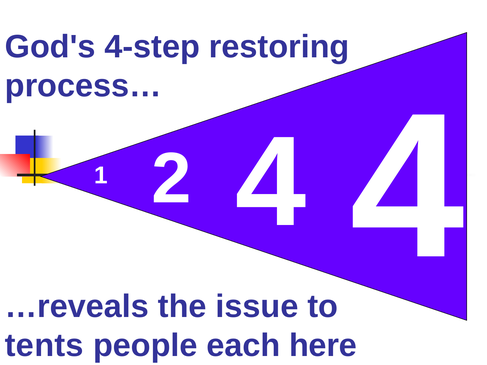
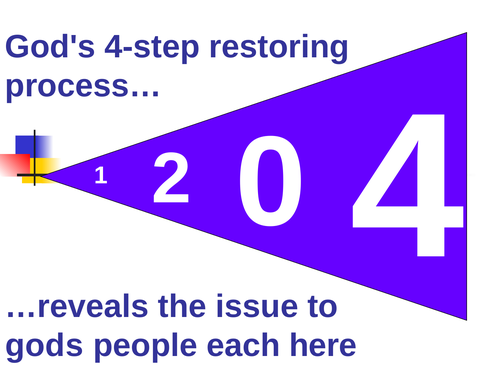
2 4: 4 -> 0
tents: tents -> gods
